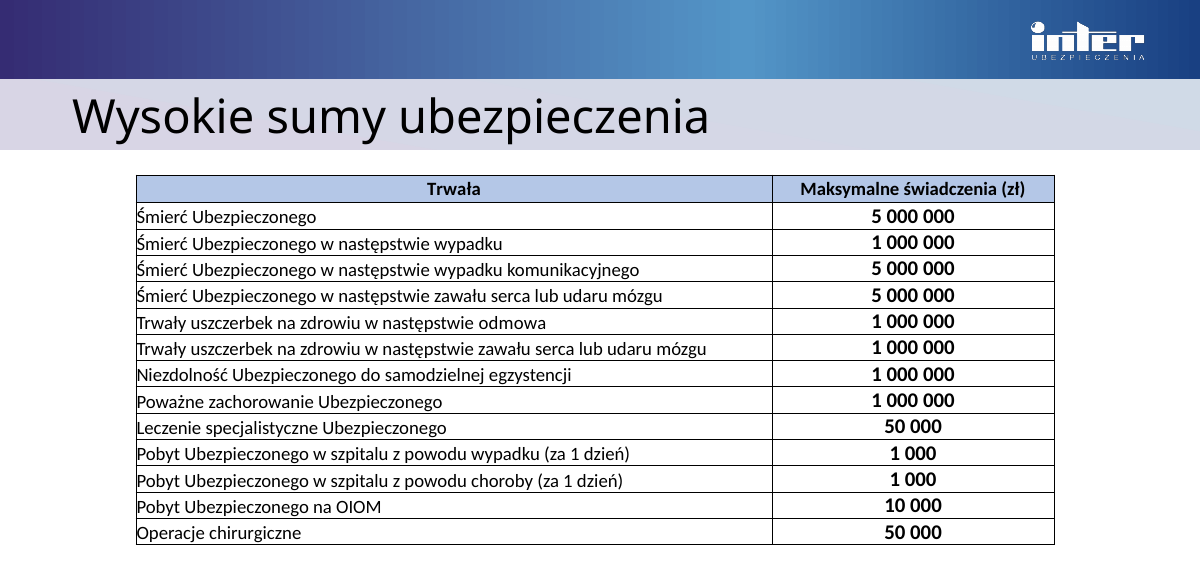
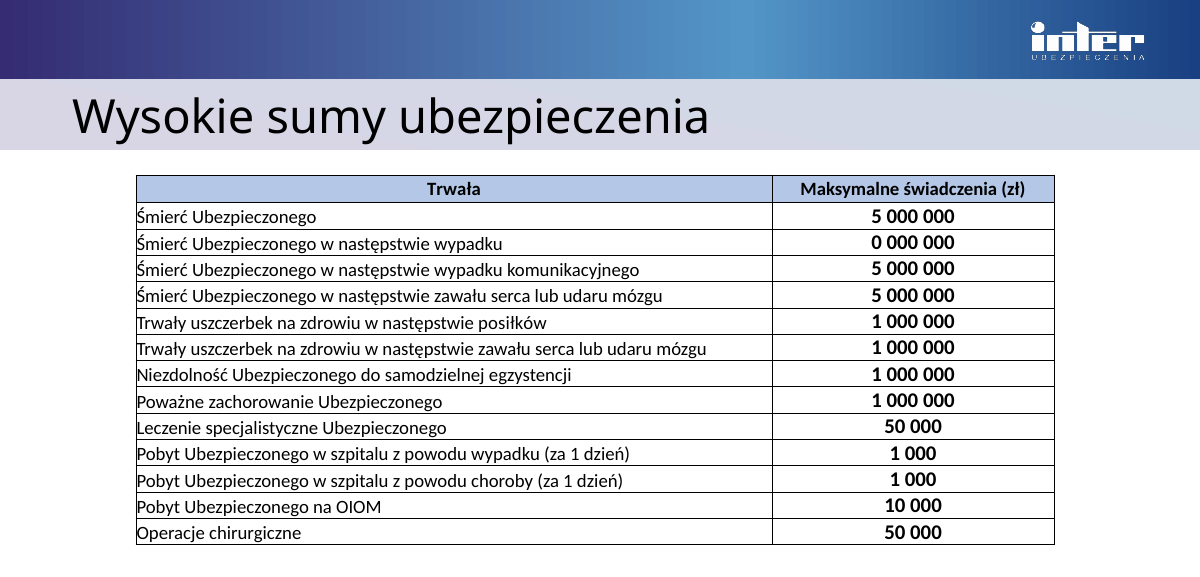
wypadku 1: 1 -> 0
odmowa: odmowa -> posiłków
